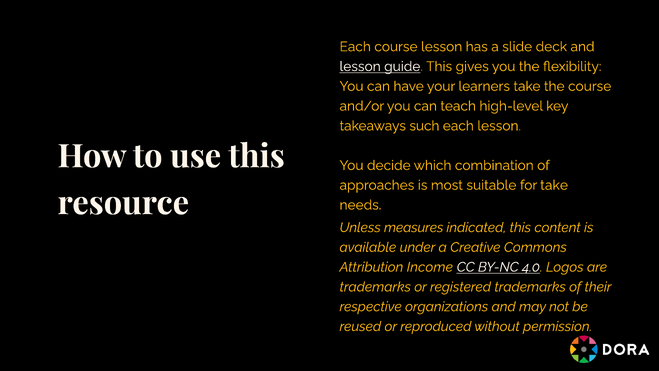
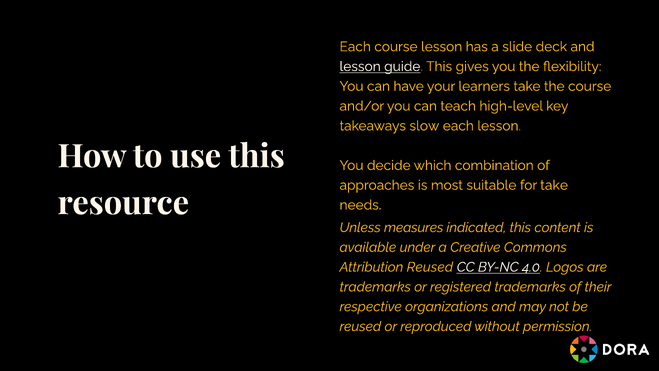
such: such -> slow
Attribution Income: Income -> Reused
